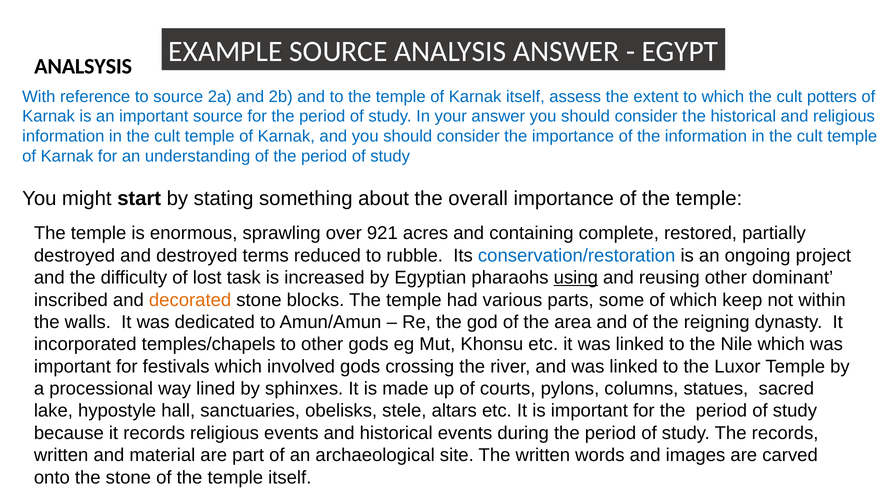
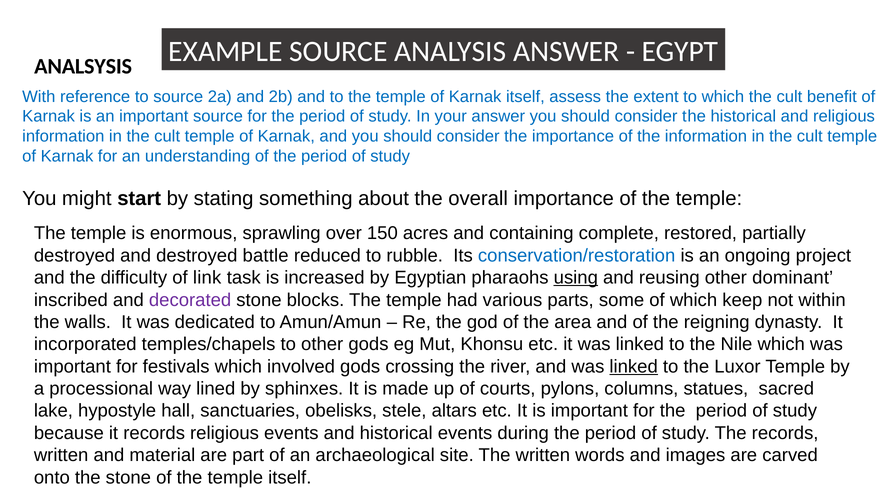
potters: potters -> benefit
921: 921 -> 150
terms: terms -> battle
lost: lost -> link
decorated colour: orange -> purple
linked at (634, 366) underline: none -> present
